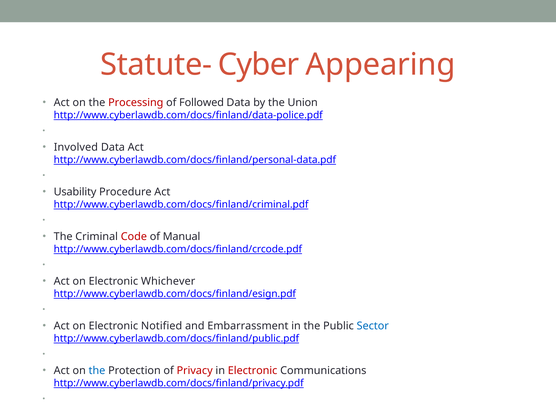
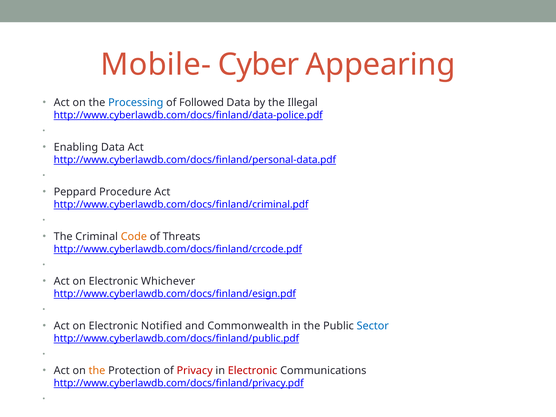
Statute-: Statute- -> Mobile-
Processing colour: red -> blue
Union: Union -> Illegal
Involved: Involved -> Enabling
Usability: Usability -> Peppard
Code colour: red -> orange
Manual: Manual -> Threats
Embarrassment: Embarrassment -> Commonwealth
the at (97, 371) colour: blue -> orange
